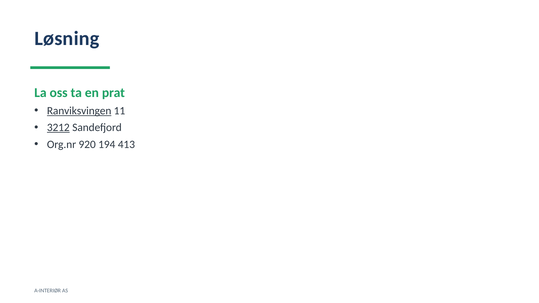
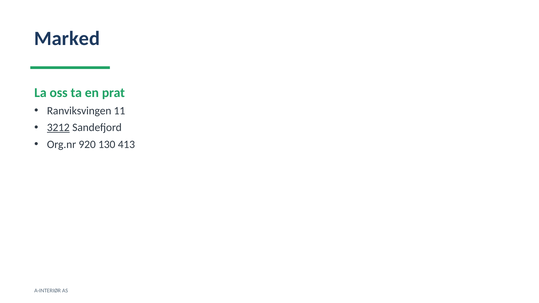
Løsning: Løsning -> Marked
Ranviksvingen underline: present -> none
194: 194 -> 130
